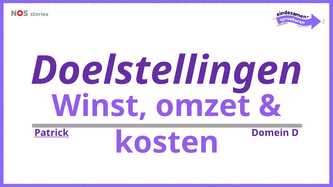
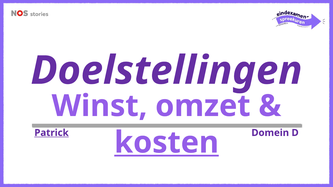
kosten underline: none -> present
